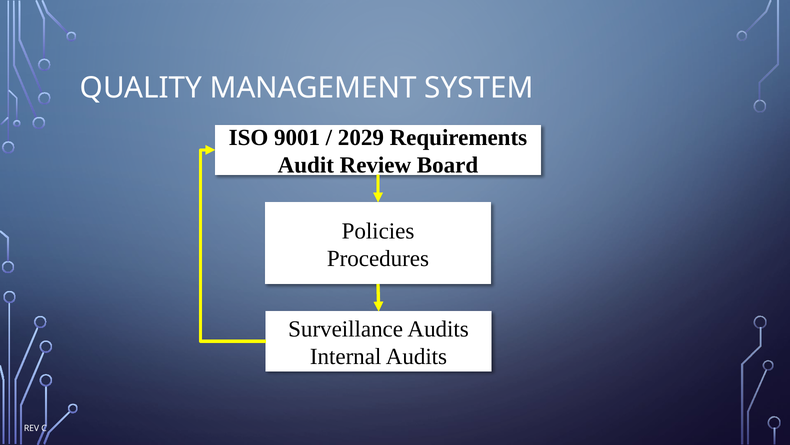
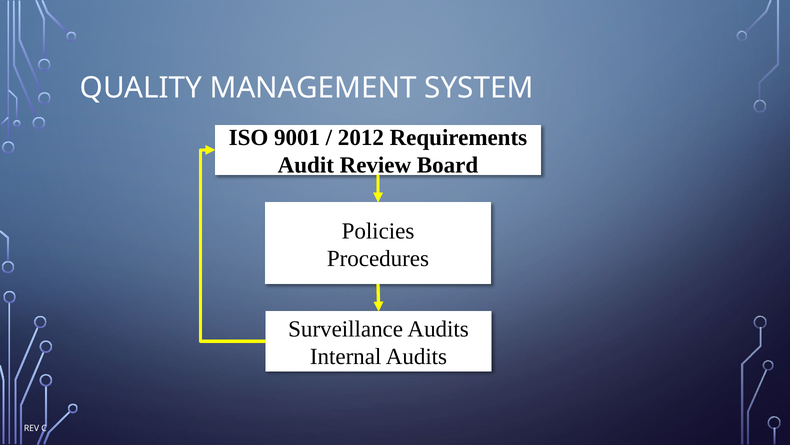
2029: 2029 -> 2012
